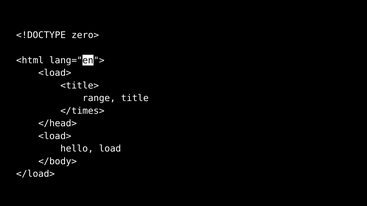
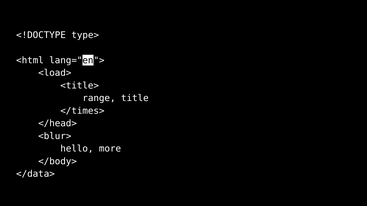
zero>: zero> -> type>
<load> at (55, 136): <load> -> <blur>
load: load -> more
</load>: </load> -> </data>
